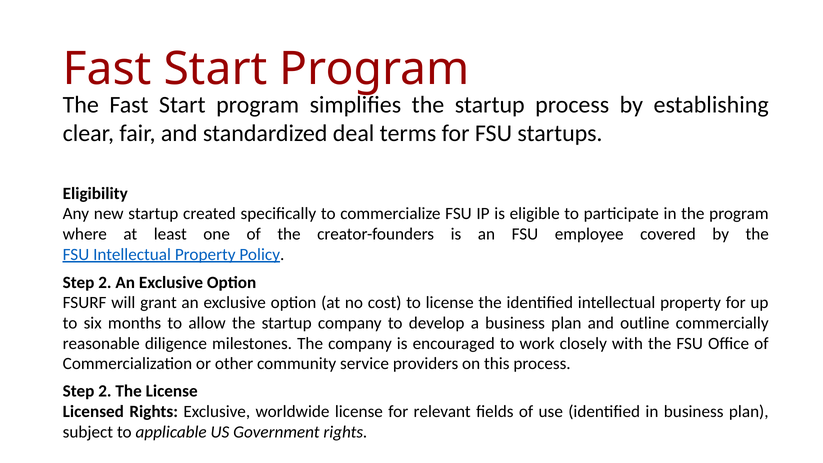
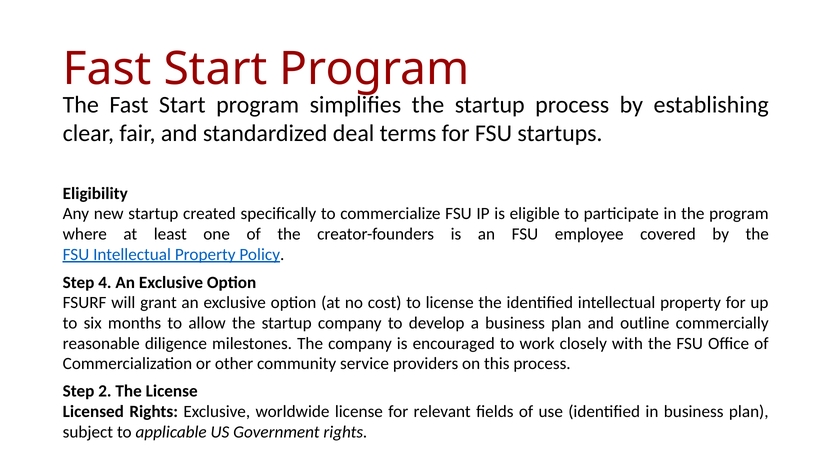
2 at (105, 282): 2 -> 4
